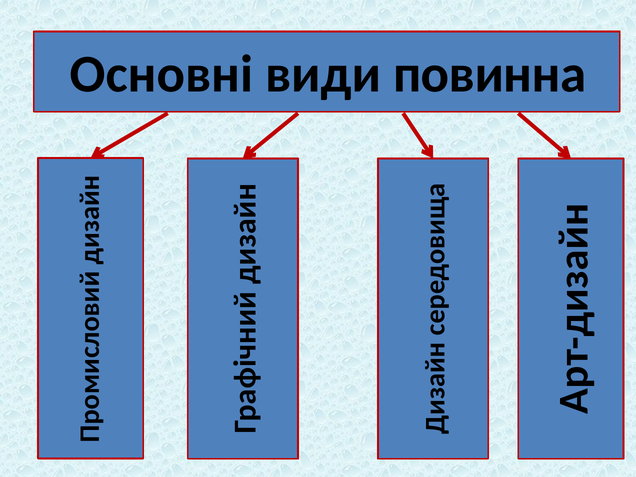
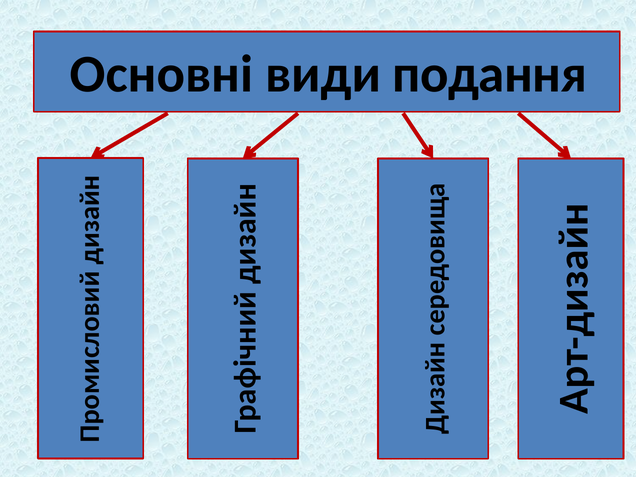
повинна: повинна -> подання
